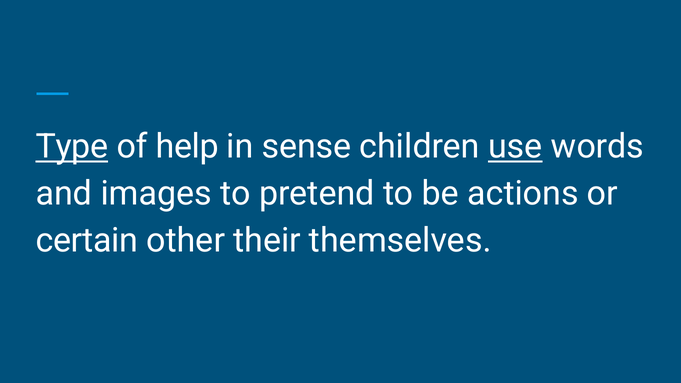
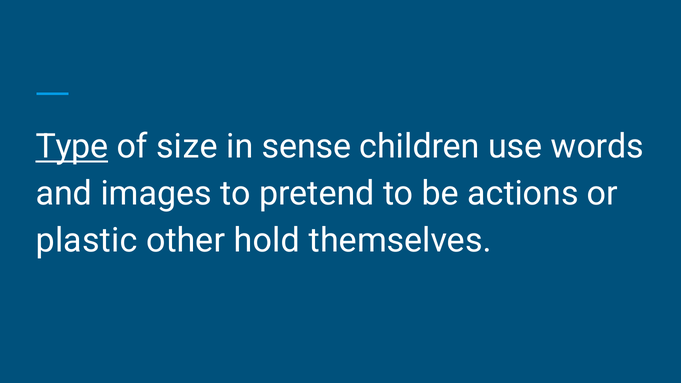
help: help -> size
use underline: present -> none
certain: certain -> plastic
their: their -> hold
